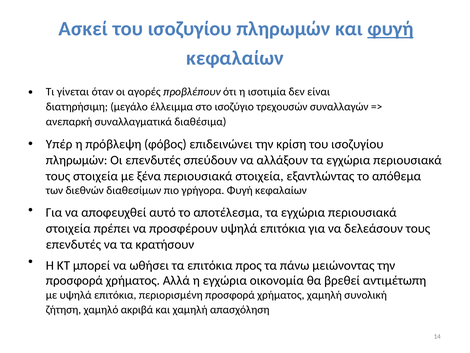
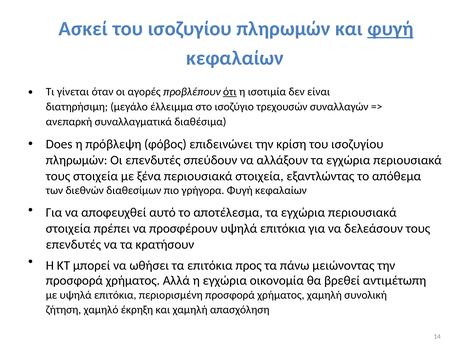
ότι underline: none -> present
Υπέρ: Υπέρ -> Does
ακριβά: ακριβά -> έκρηξη
